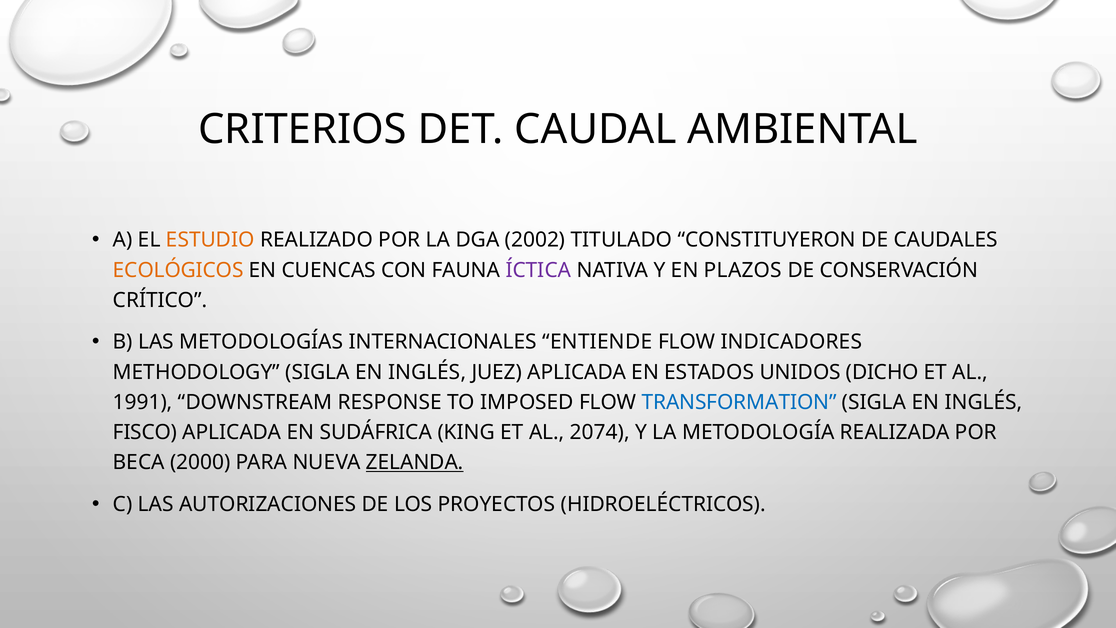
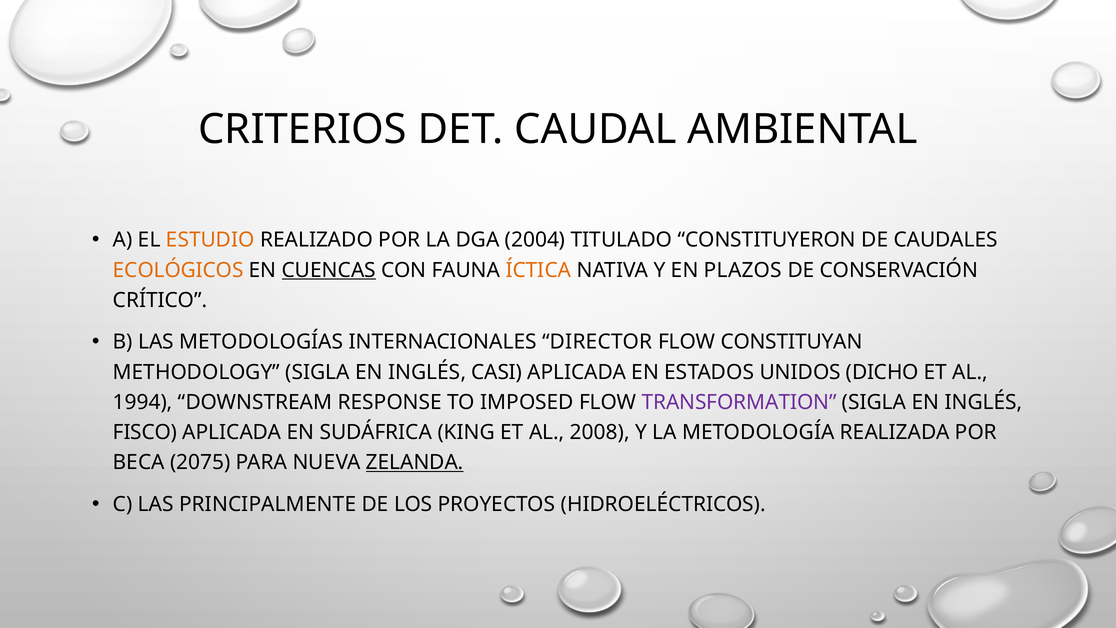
2002: 2002 -> 2004
CUENCAS underline: none -> present
ÍCTICA colour: purple -> orange
ENTIENDE: ENTIENDE -> DIRECTOR
INDICADORES: INDICADORES -> CONSTITUYAN
JUEZ: JUEZ -> CASI
1991: 1991 -> 1994
TRANSFORMATION colour: blue -> purple
2074: 2074 -> 2008
2000: 2000 -> 2075
AUTORIZACIONES: AUTORIZACIONES -> PRINCIPALMENTE
